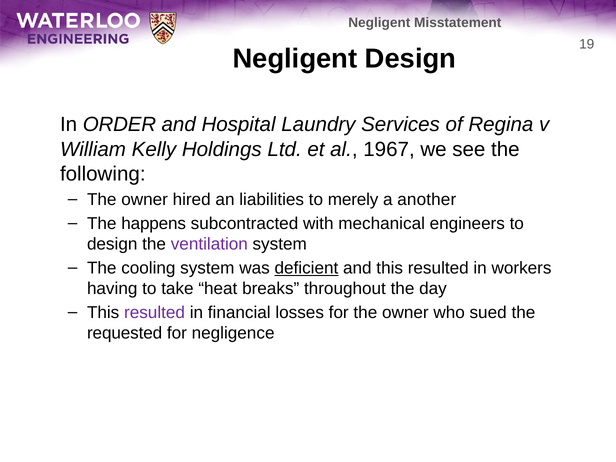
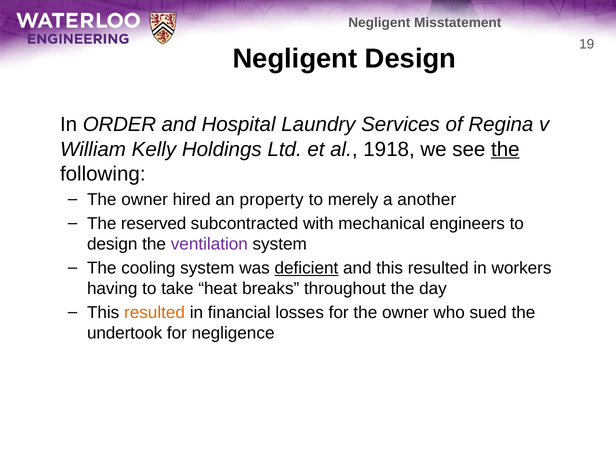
1967: 1967 -> 1918
the at (505, 149) underline: none -> present
liabilities: liabilities -> property
happens: happens -> reserved
resulted at (155, 313) colour: purple -> orange
requested: requested -> undertook
